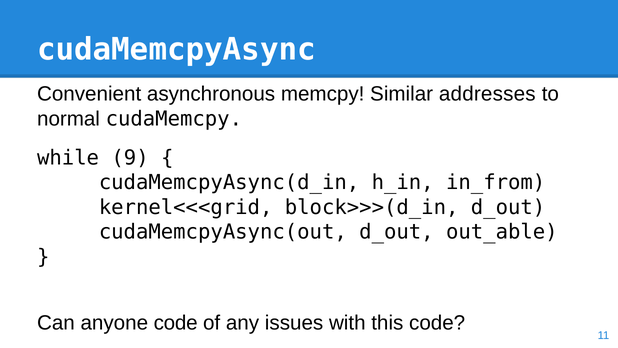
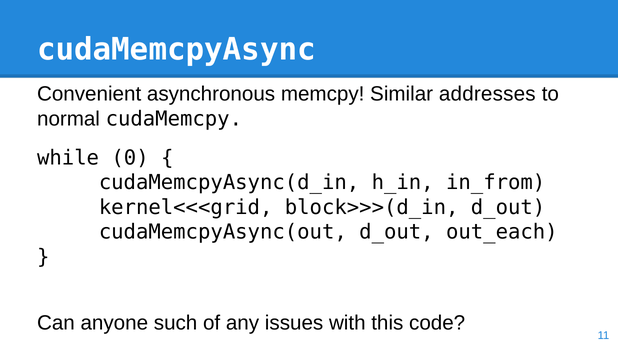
9: 9 -> 0
out_able: out_able -> out_each
anyone code: code -> such
